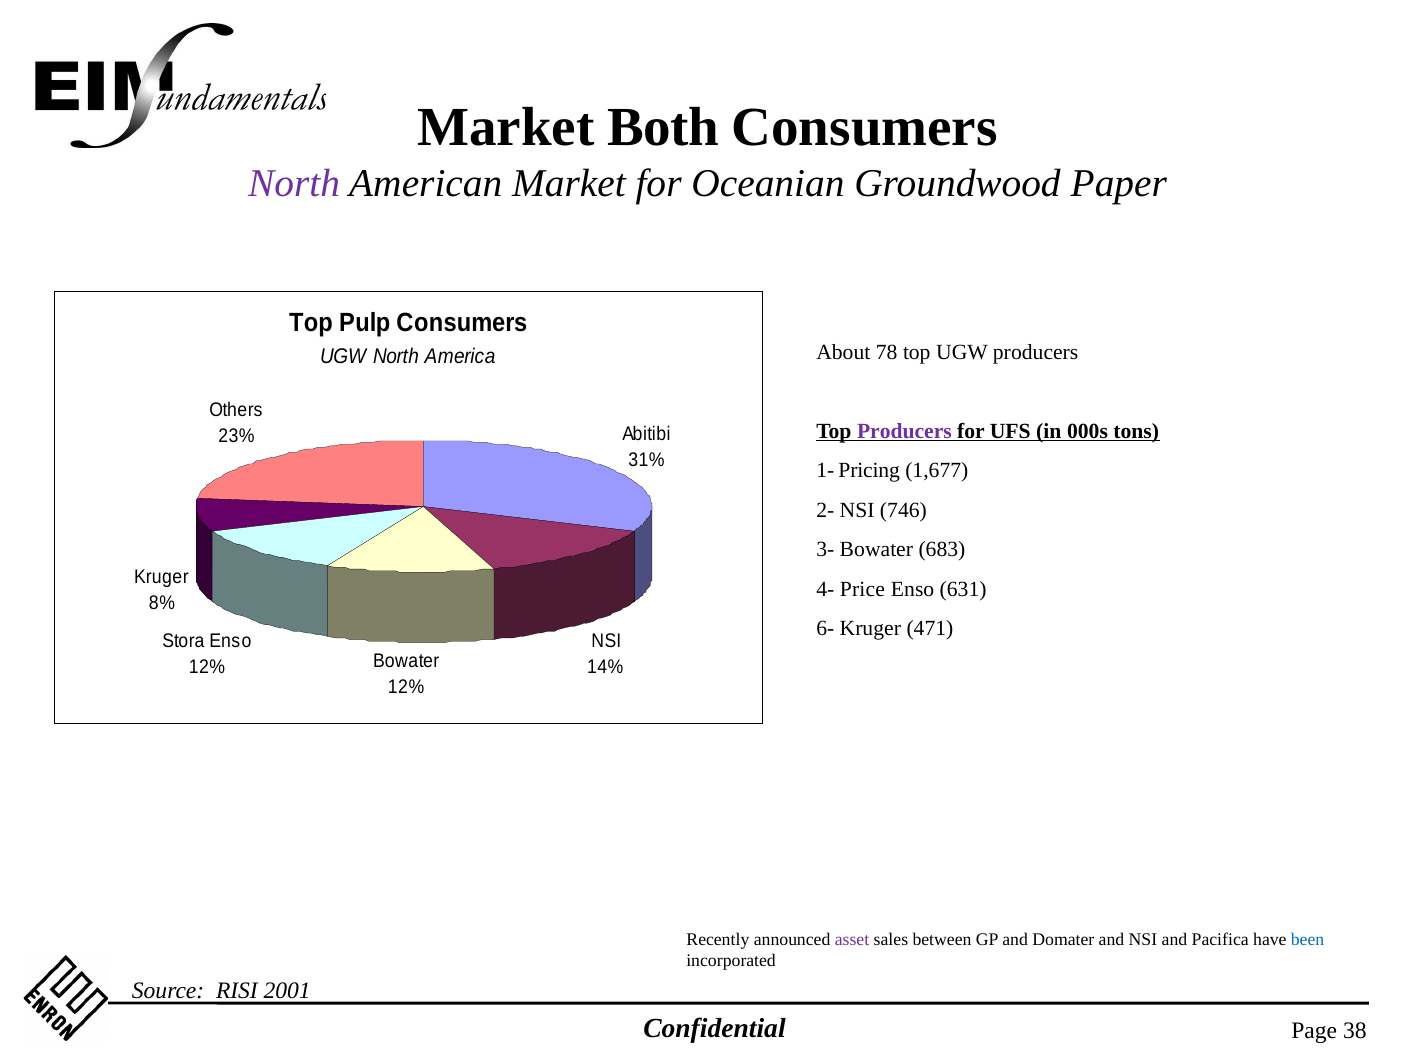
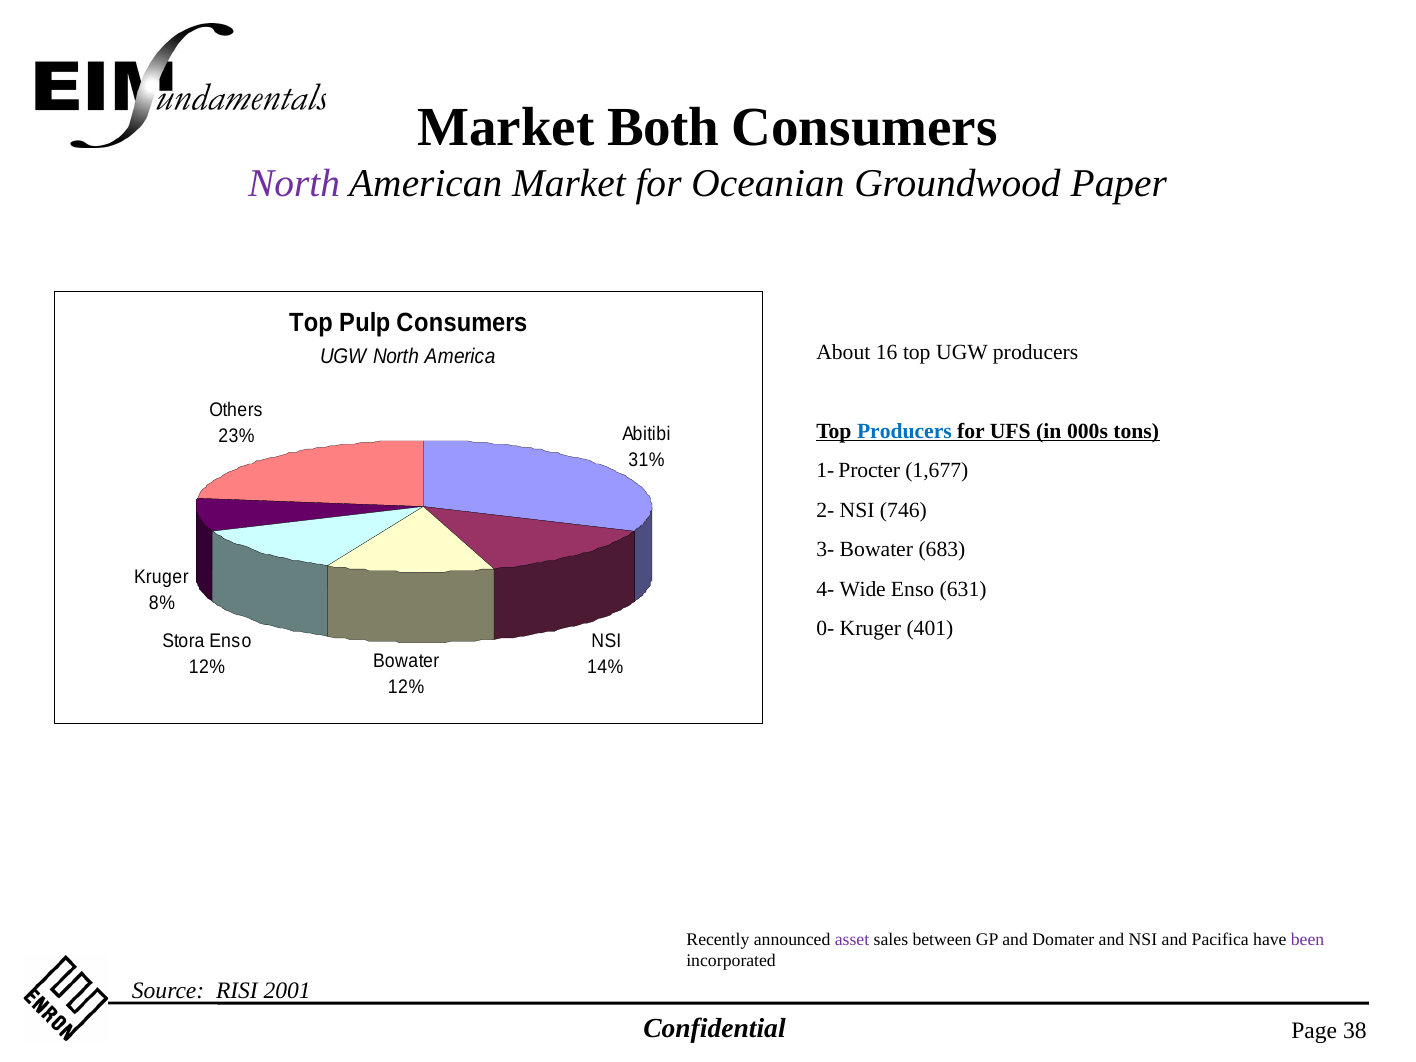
78: 78 -> 16
Producers at (904, 431) colour: purple -> blue
Pricing: Pricing -> Procter
Price: Price -> Wide
6-: 6- -> 0-
471: 471 -> 401
been colour: blue -> purple
